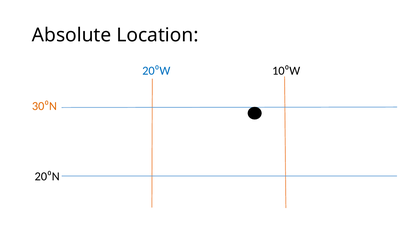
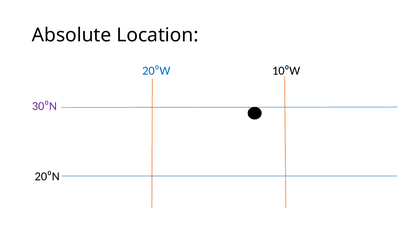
30⁰N colour: orange -> purple
